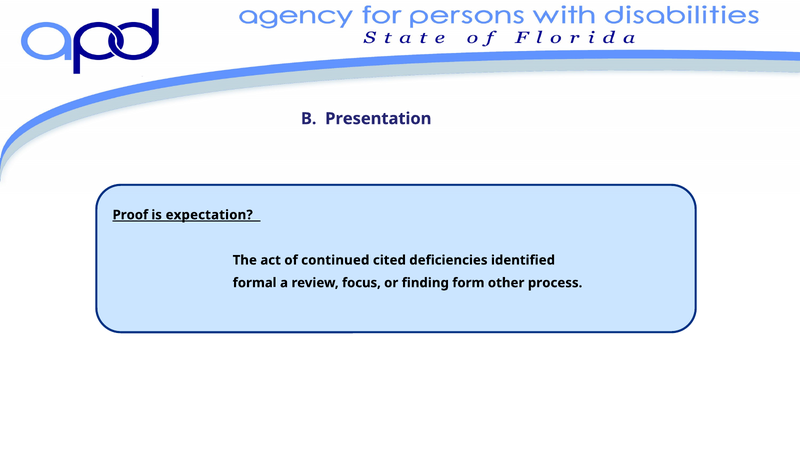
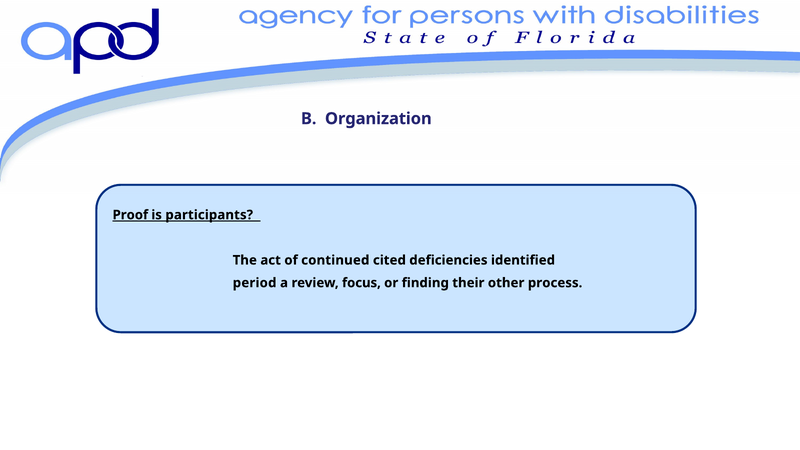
Presentation: Presentation -> Organization
expectation: expectation -> participants
formal: formal -> period
form: form -> their
